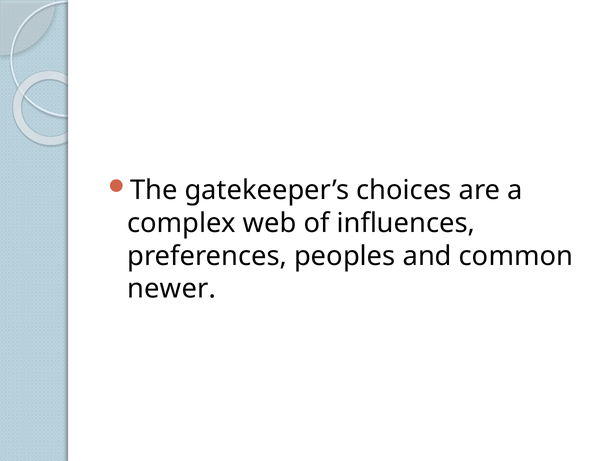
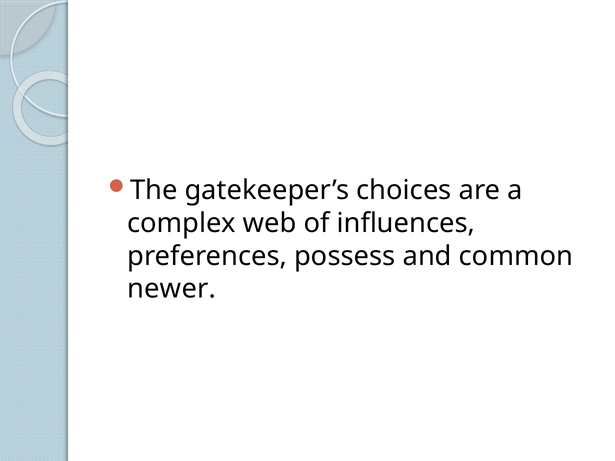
peoples: peoples -> possess
